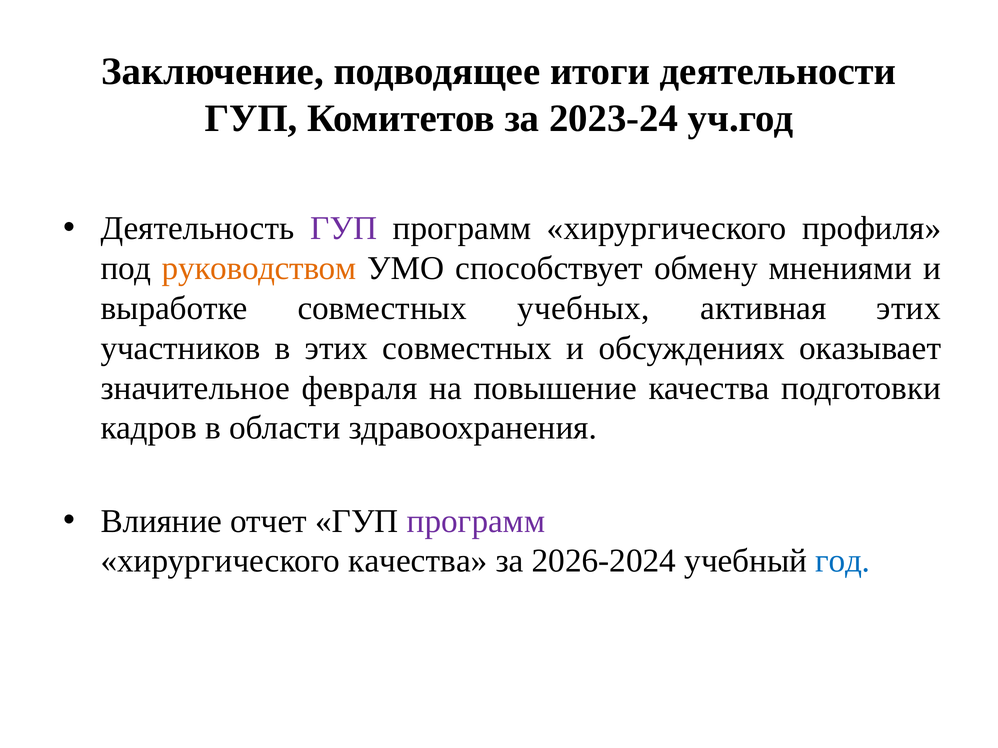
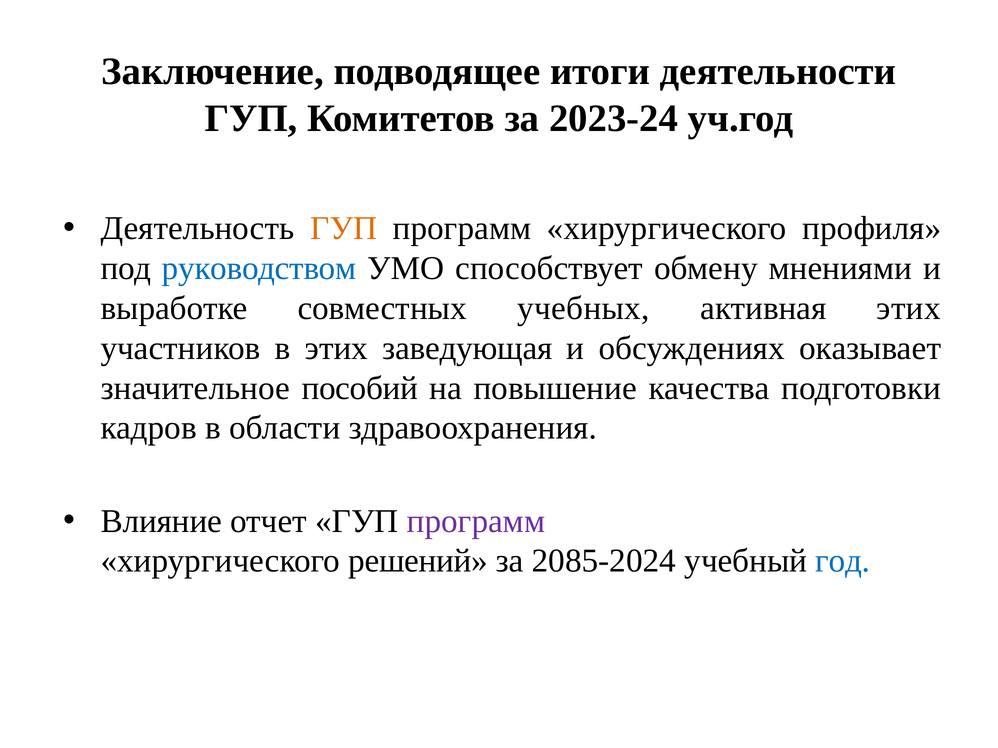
ГУП at (344, 229) colour: purple -> orange
руководством colour: orange -> blue
этих совместных: совместных -> заведующая
февраля: февраля -> пособий
хирургического качества: качества -> решений
2026-2024: 2026-2024 -> 2085-2024
